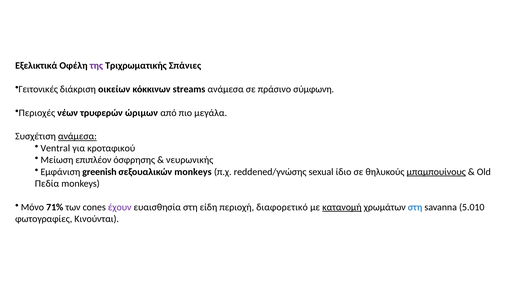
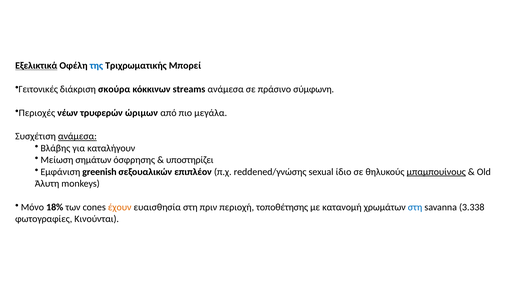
Εξελικτικά underline: none -> present
της colour: purple -> blue
Σπάνιες: Σπάνιες -> Μπορεί
οικείων: οικείων -> σκούρα
Ventral: Ventral -> Βλάβης
κροταφικού: κροταφικού -> καταλήγουν
επιπλέον: επιπλέον -> σημάτων
νευρωνικής: νευρωνικής -> υποστηρίζει
σεξουαλικών monkeys: monkeys -> επιπλέον
Πεδία: Πεδία -> Άλυτη
71%: 71% -> 18%
έχουν colour: purple -> orange
είδη: είδη -> πριν
διαφορετικό: διαφορετικό -> τοποθέτησης
κατανομή underline: present -> none
5.010: 5.010 -> 3.338
